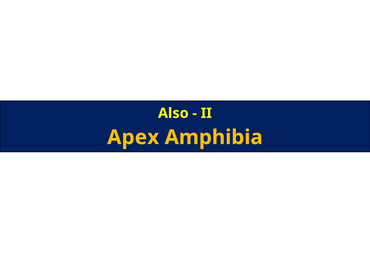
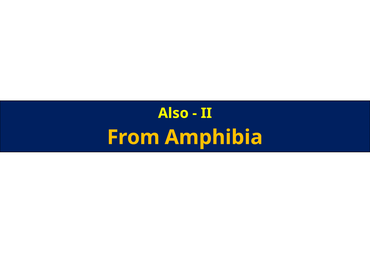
Apex: Apex -> From
